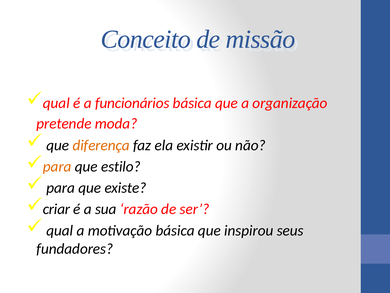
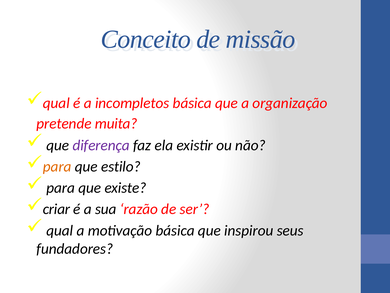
funcionários: funcionários -> incompletos
moda: moda -> muita
diferença colour: orange -> purple
